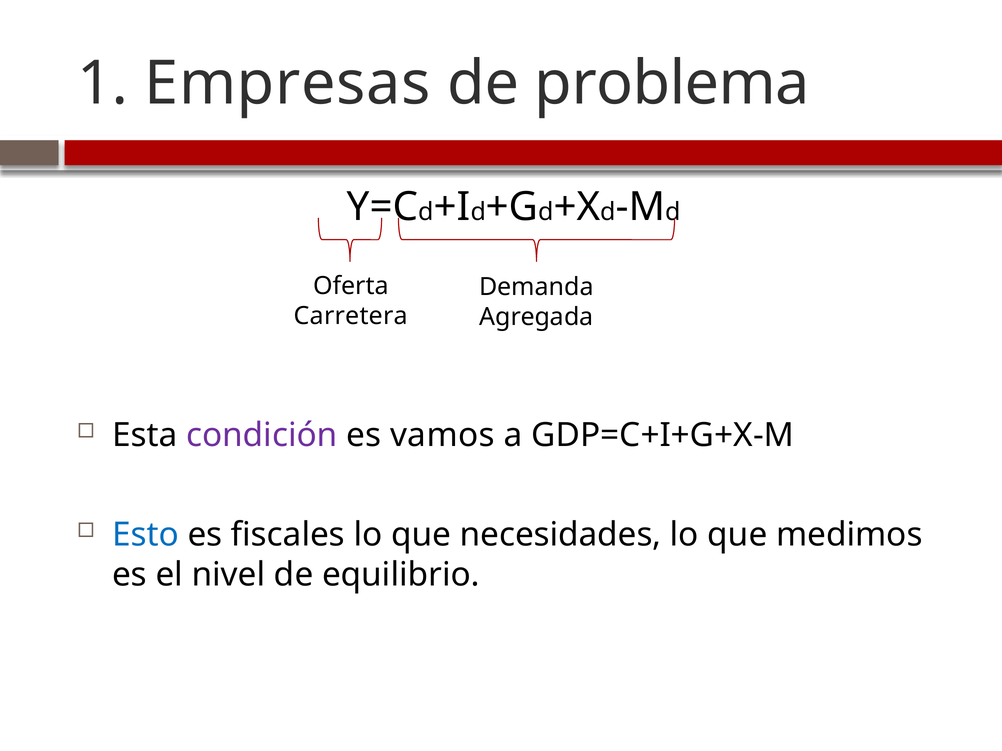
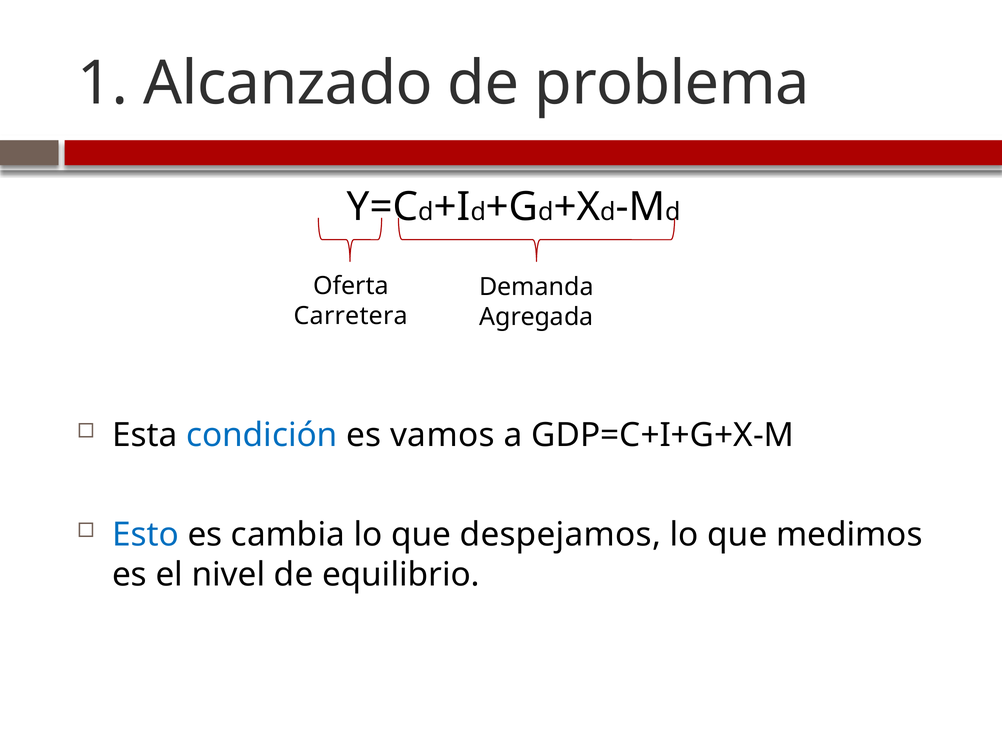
Empresas: Empresas -> Alcanzado
condición colour: purple -> blue
fiscales: fiscales -> cambia
necesidades: necesidades -> despejamos
